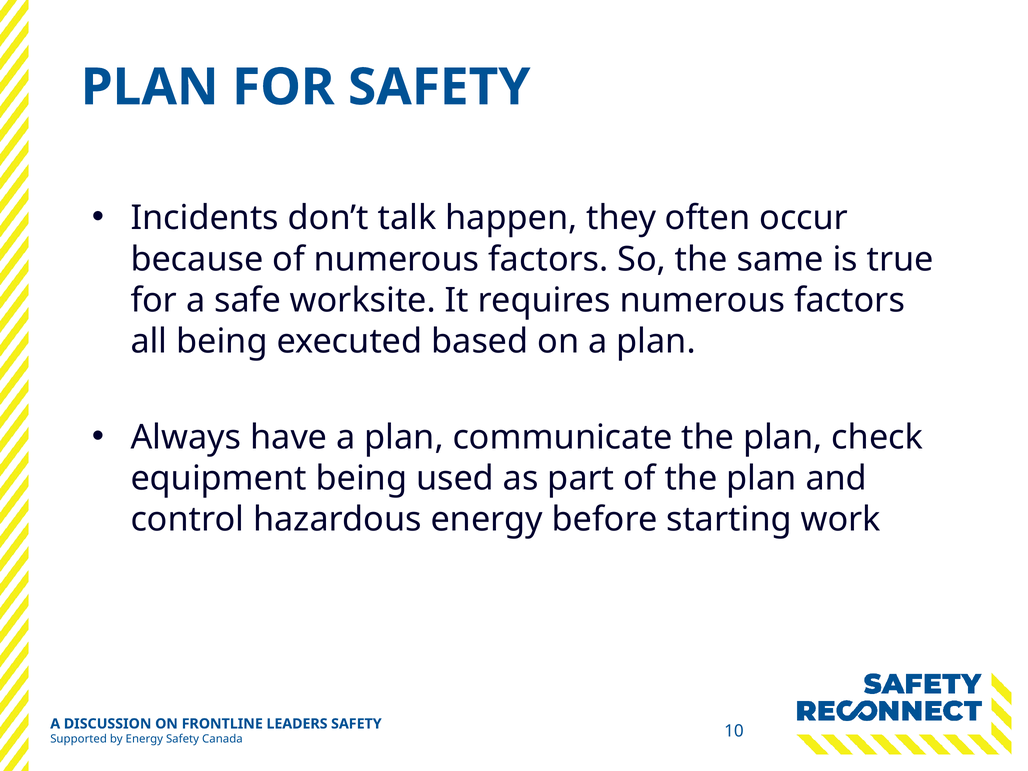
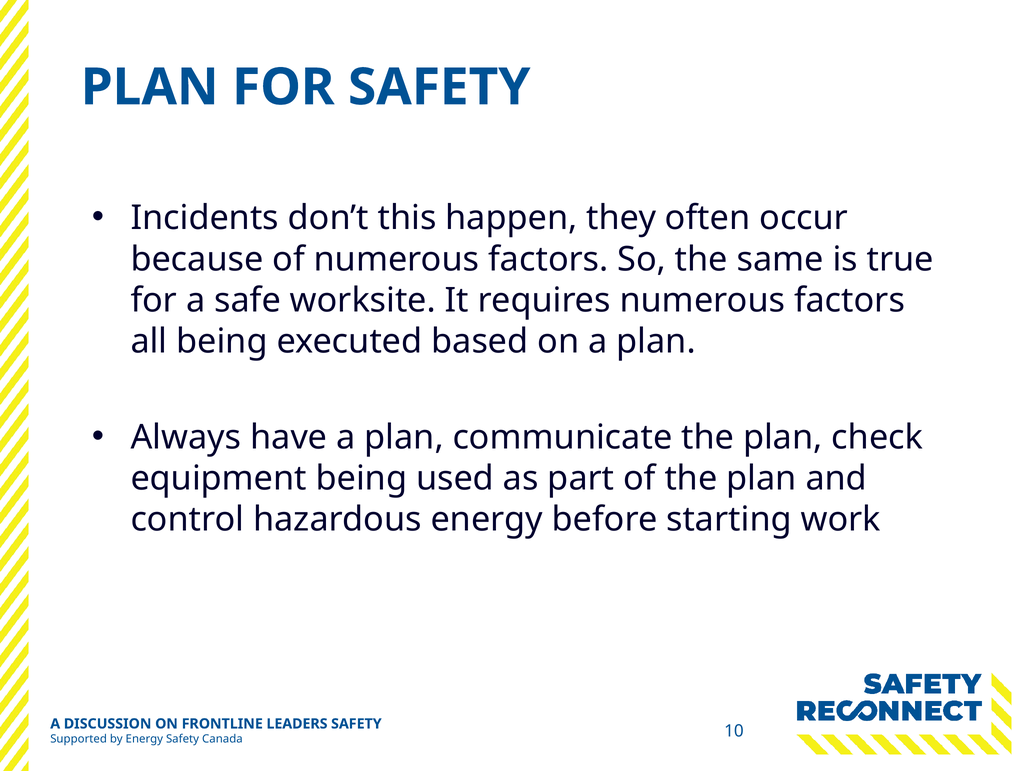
talk: talk -> this
